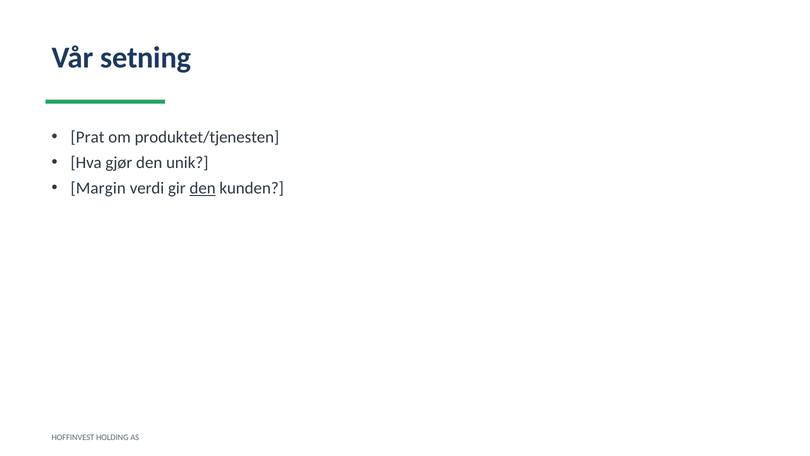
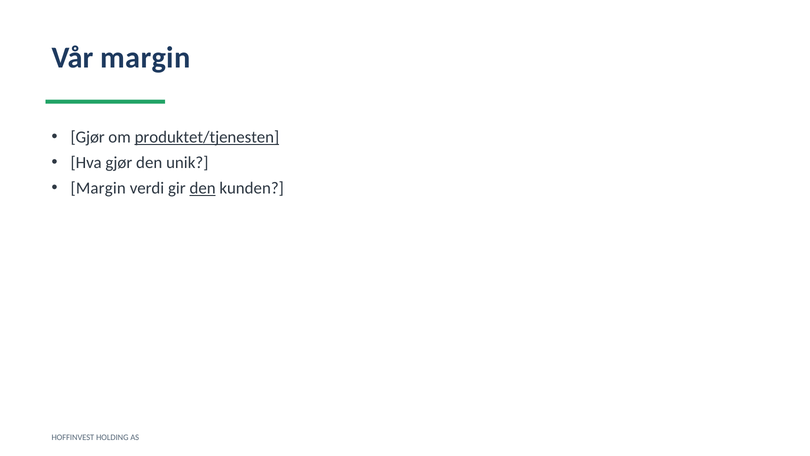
Vår setning: setning -> margin
Prat at (88, 137): Prat -> Gjør
produktet/tjenesten underline: none -> present
